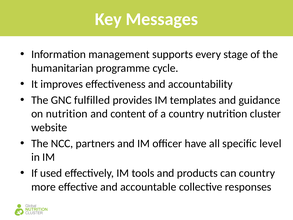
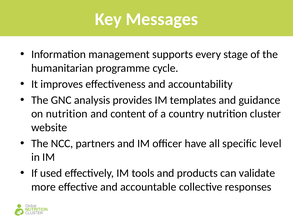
fulfilled: fulfilled -> analysis
can country: country -> validate
